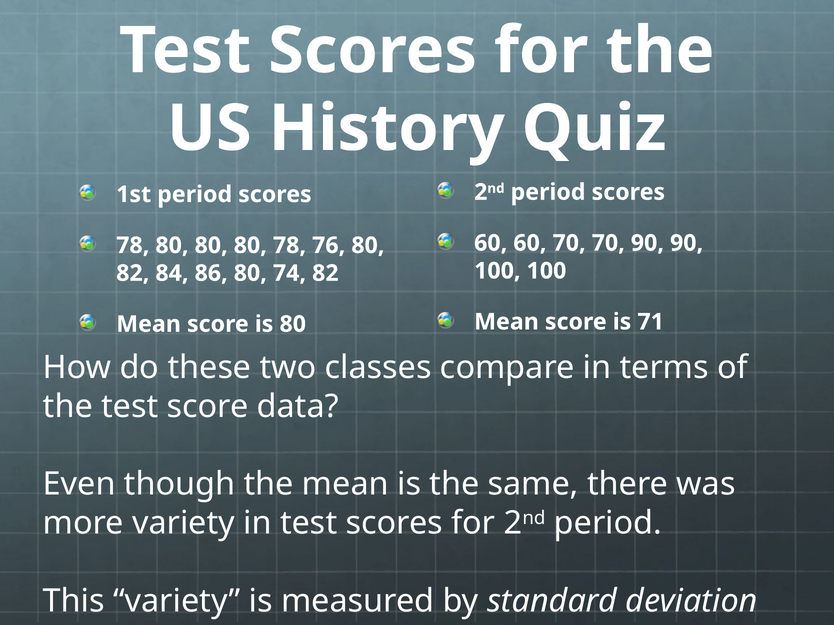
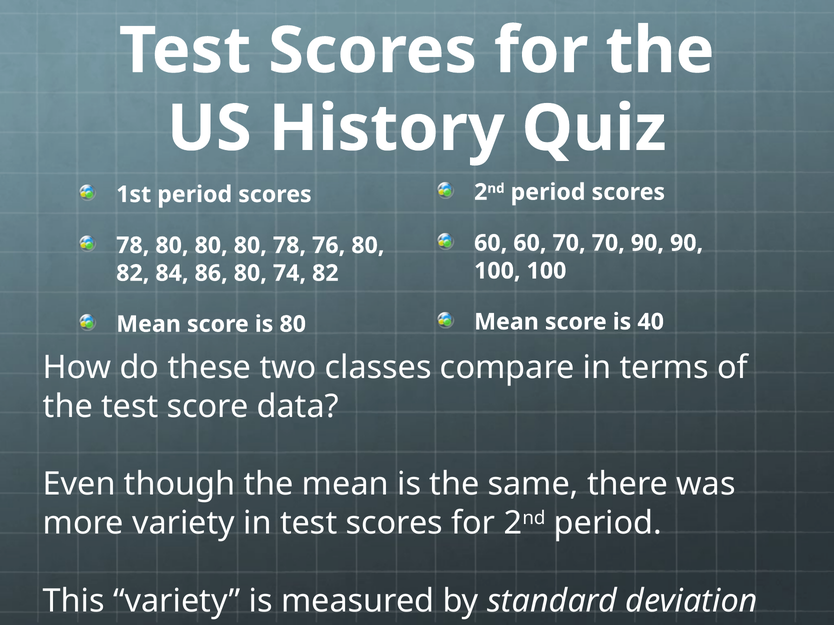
71: 71 -> 40
